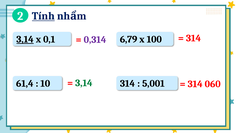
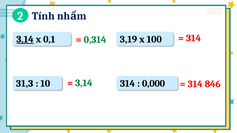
Tính underline: present -> none
6,79: 6,79 -> 3,19
0,314 colour: purple -> green
060: 060 -> 846
61,4: 61,4 -> 31,3
5,001: 5,001 -> 0,000
